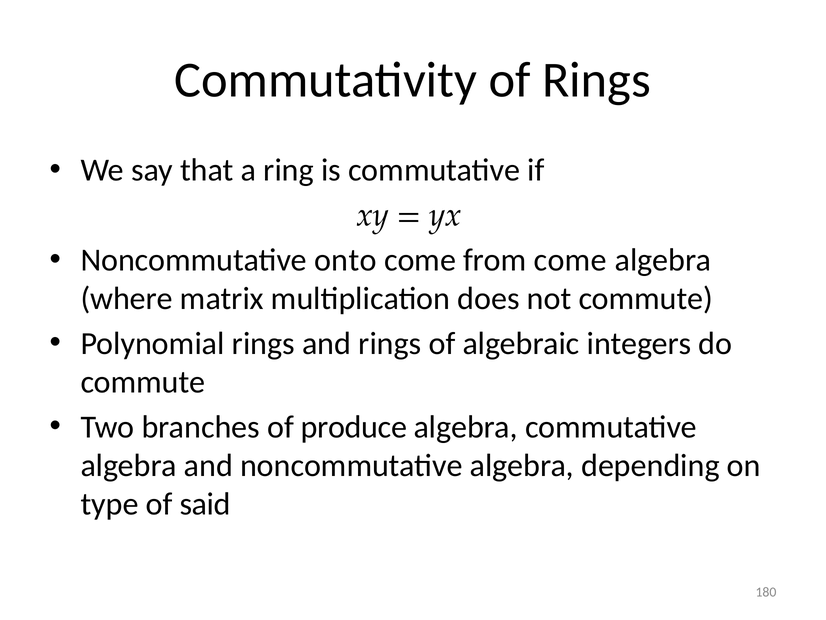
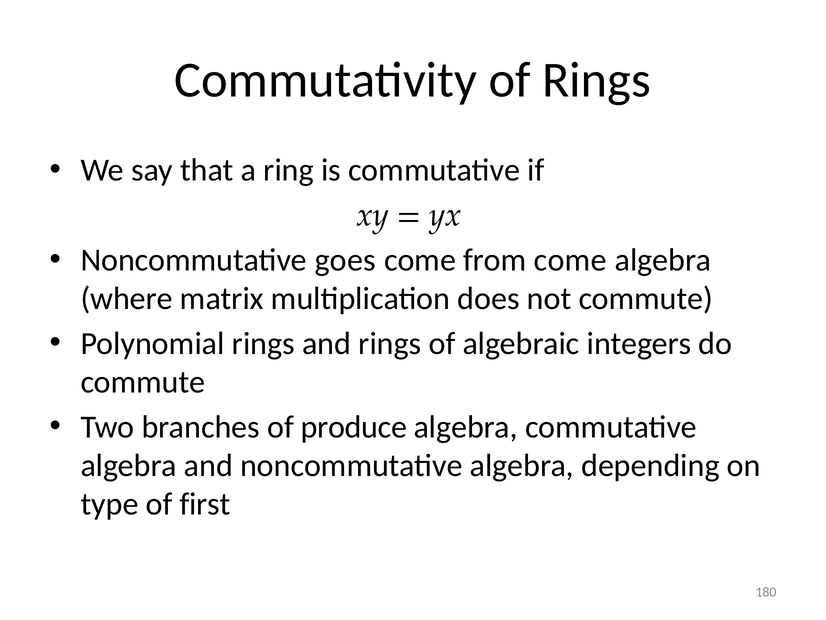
onto: onto -> goes
said: said -> first
